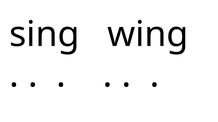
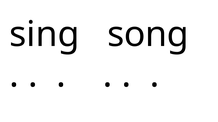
wing: wing -> song
